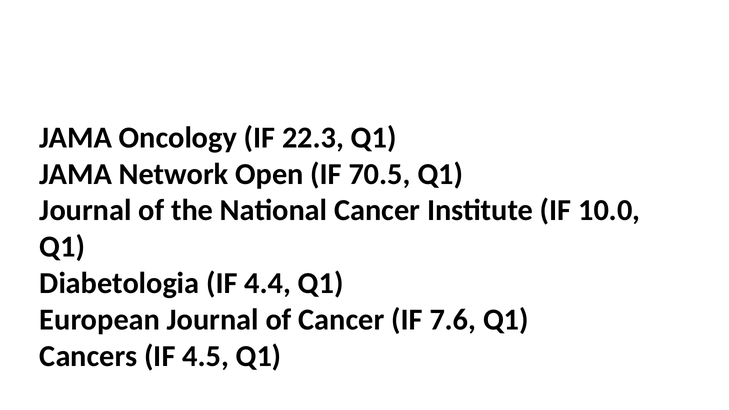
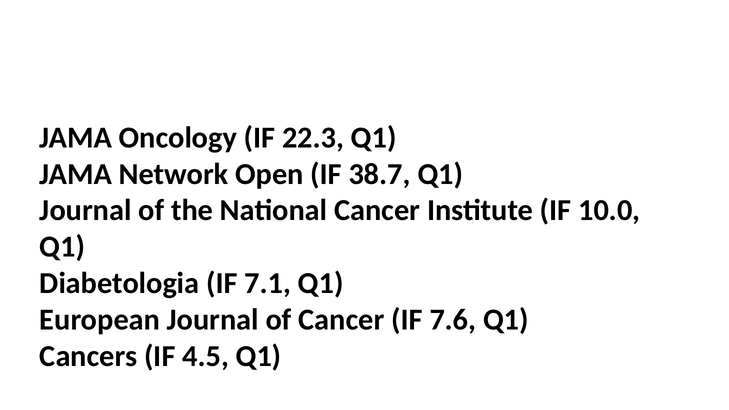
70.5: 70.5 -> 38.7
4.4: 4.4 -> 7.1
